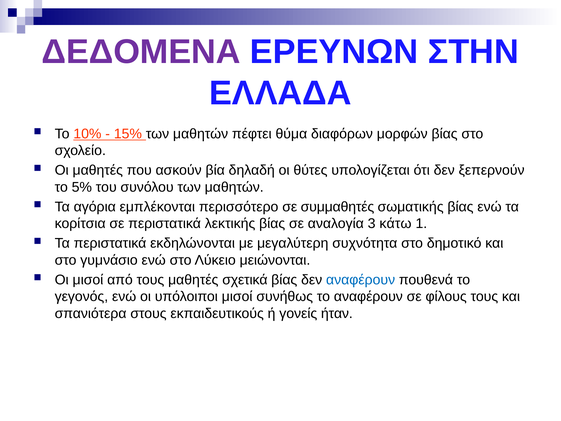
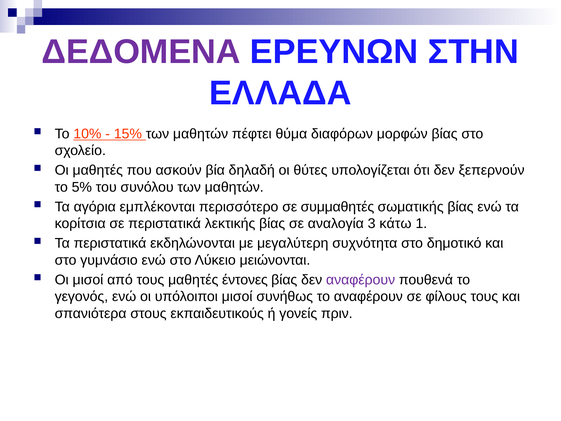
σχετικά: σχετικά -> έντονες
αναφέρουν at (361, 280) colour: blue -> purple
ήταν: ήταν -> πριν
